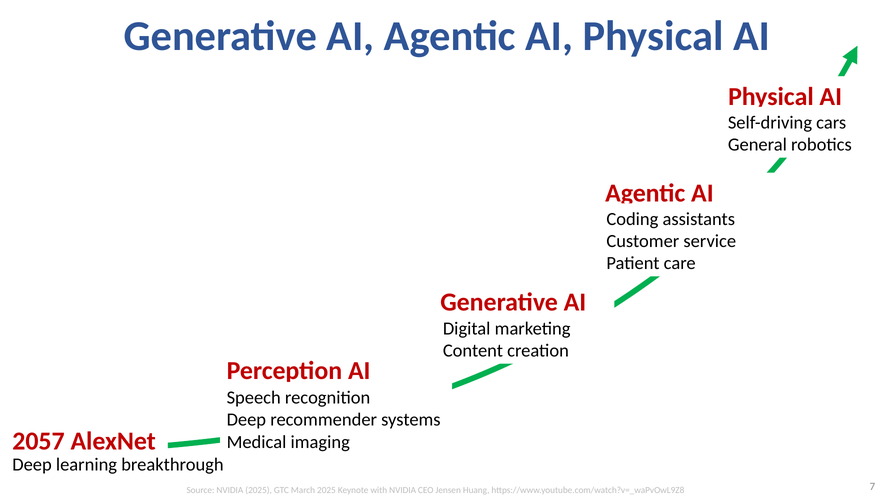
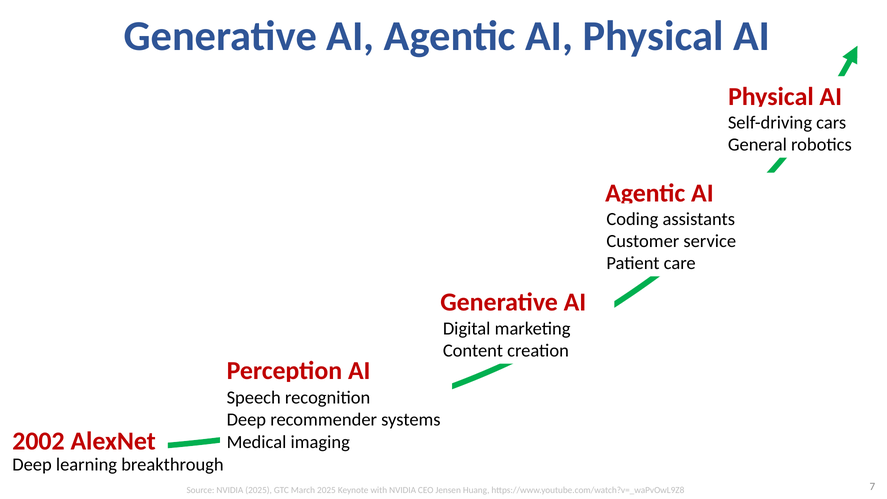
2057: 2057 -> 2002
